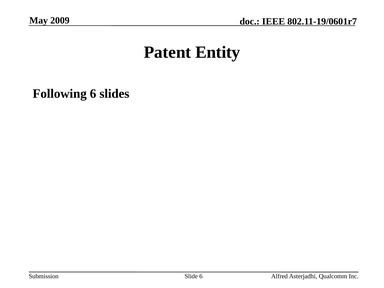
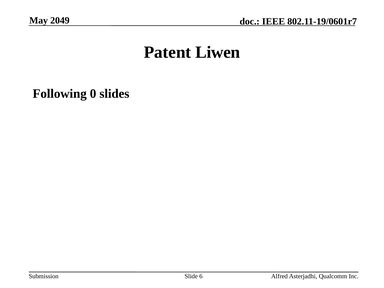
2009: 2009 -> 2049
Entity: Entity -> Liwen
Following 6: 6 -> 0
